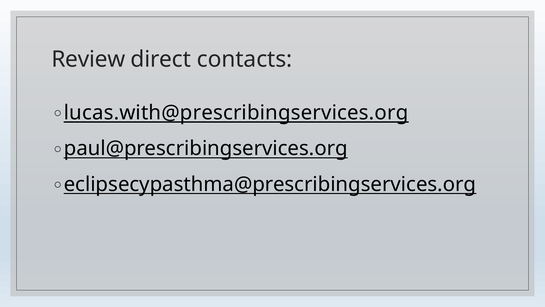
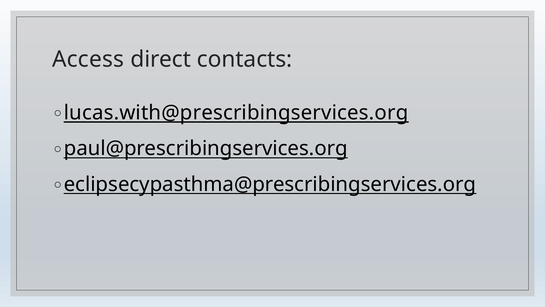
Review: Review -> Access
